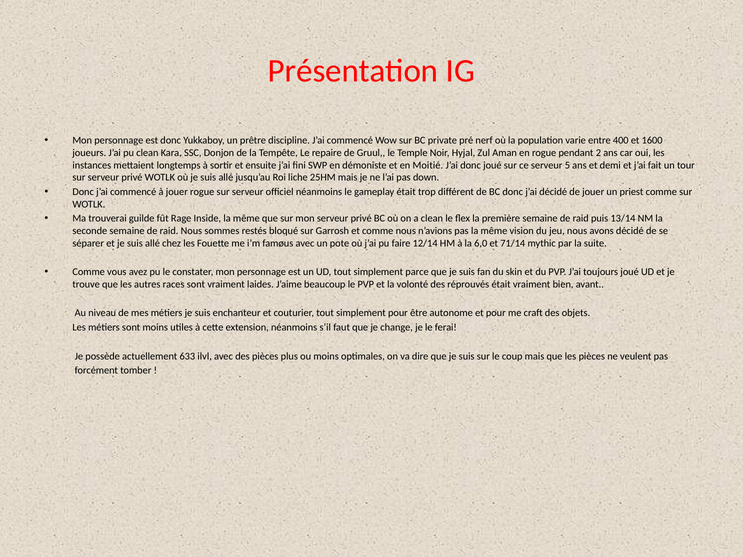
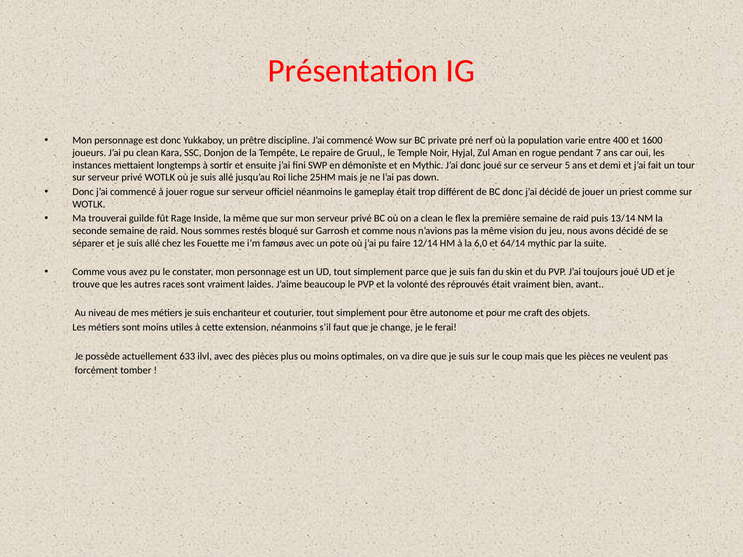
2: 2 -> 7
en Moitié: Moitié -> Mythic
71/14: 71/14 -> 64/14
